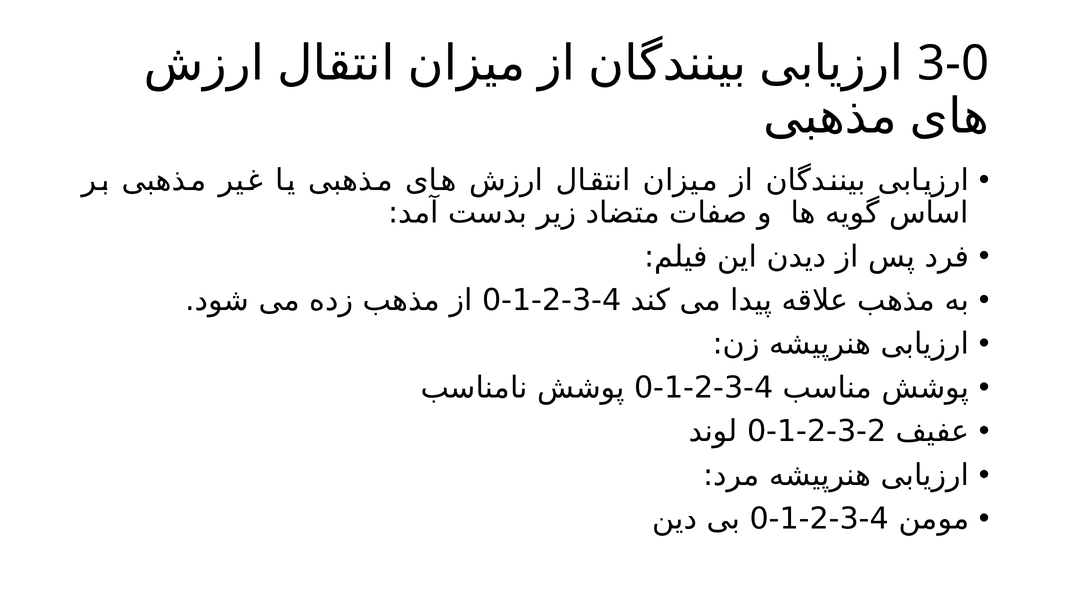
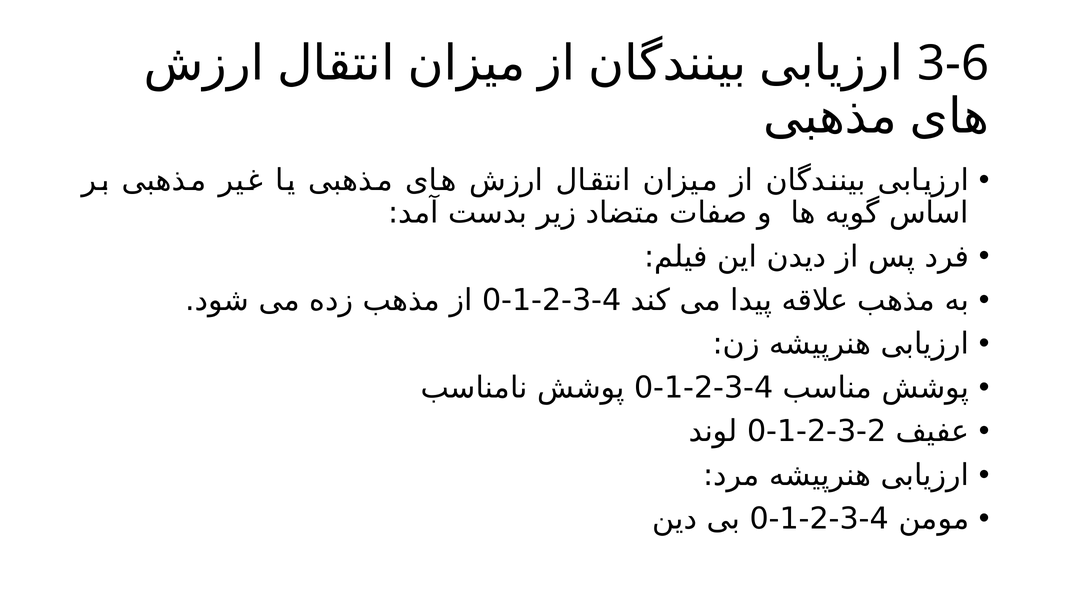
3-0: 3-0 -> 3-6
